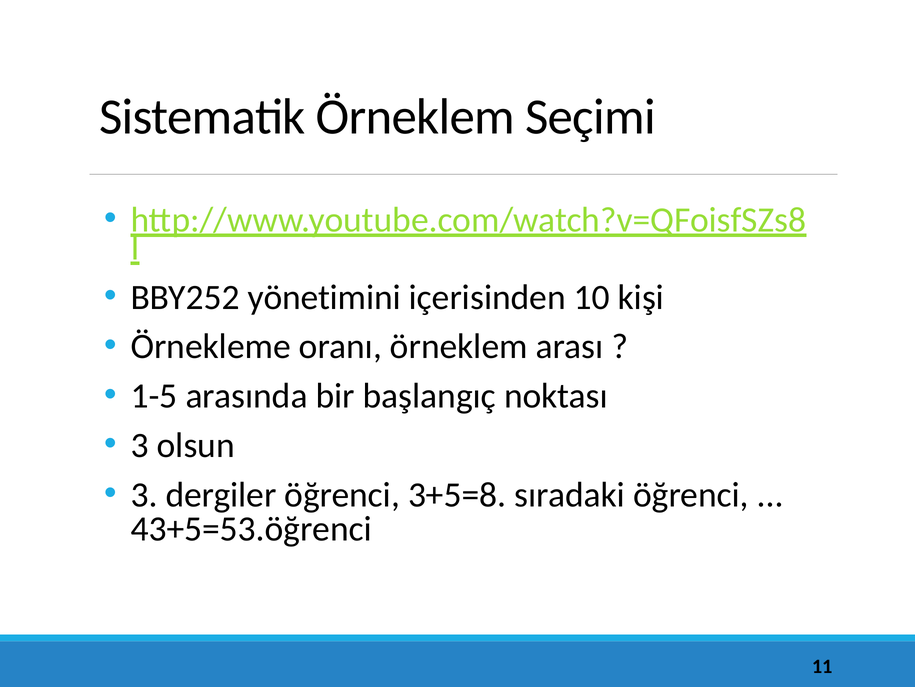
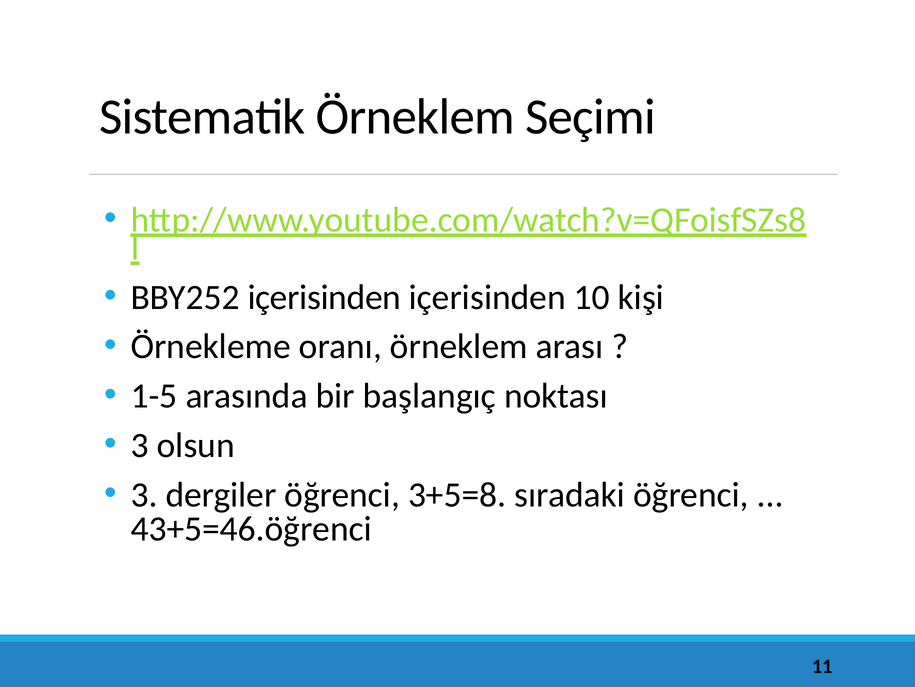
BBY252 yönetimini: yönetimini -> içerisinden
43+5=53.öğrenci: 43+5=53.öğrenci -> 43+5=46.öğrenci
